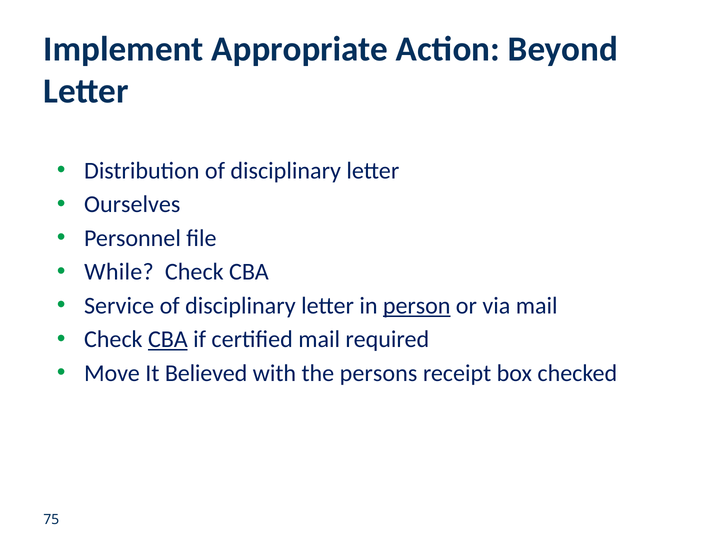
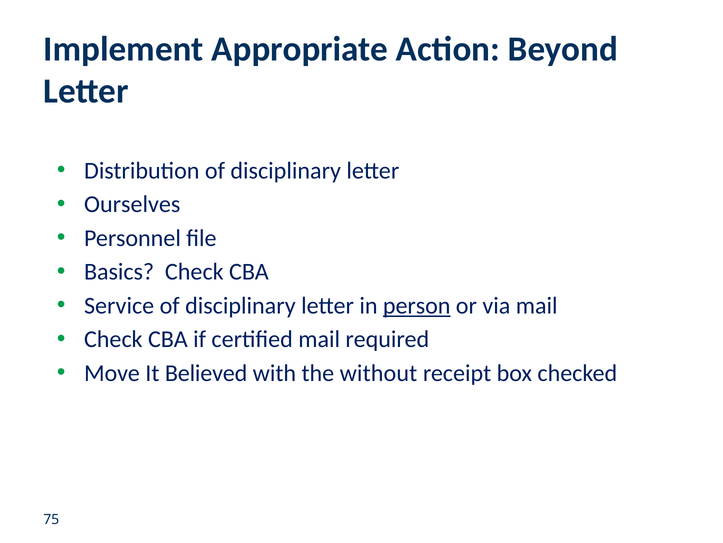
While: While -> Basics
CBA at (168, 339) underline: present -> none
persons: persons -> without
